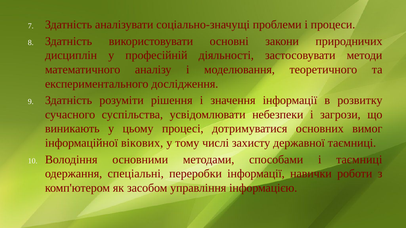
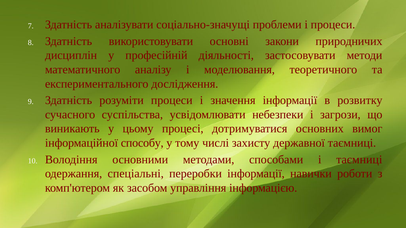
розуміти рішення: рішення -> процеси
вікових: вікових -> способу
